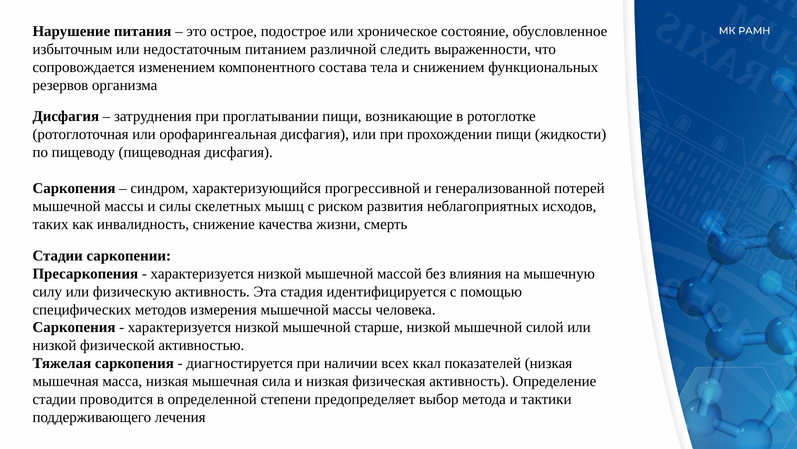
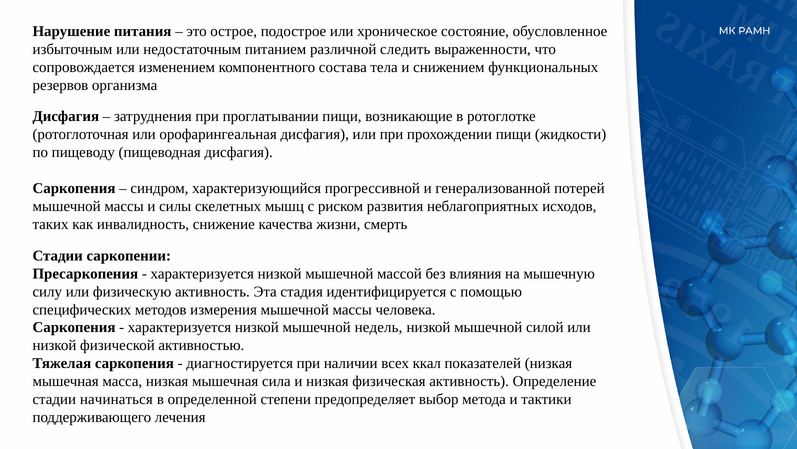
cтарше: cтарше -> недель
проводится: проводится -> начинаться
